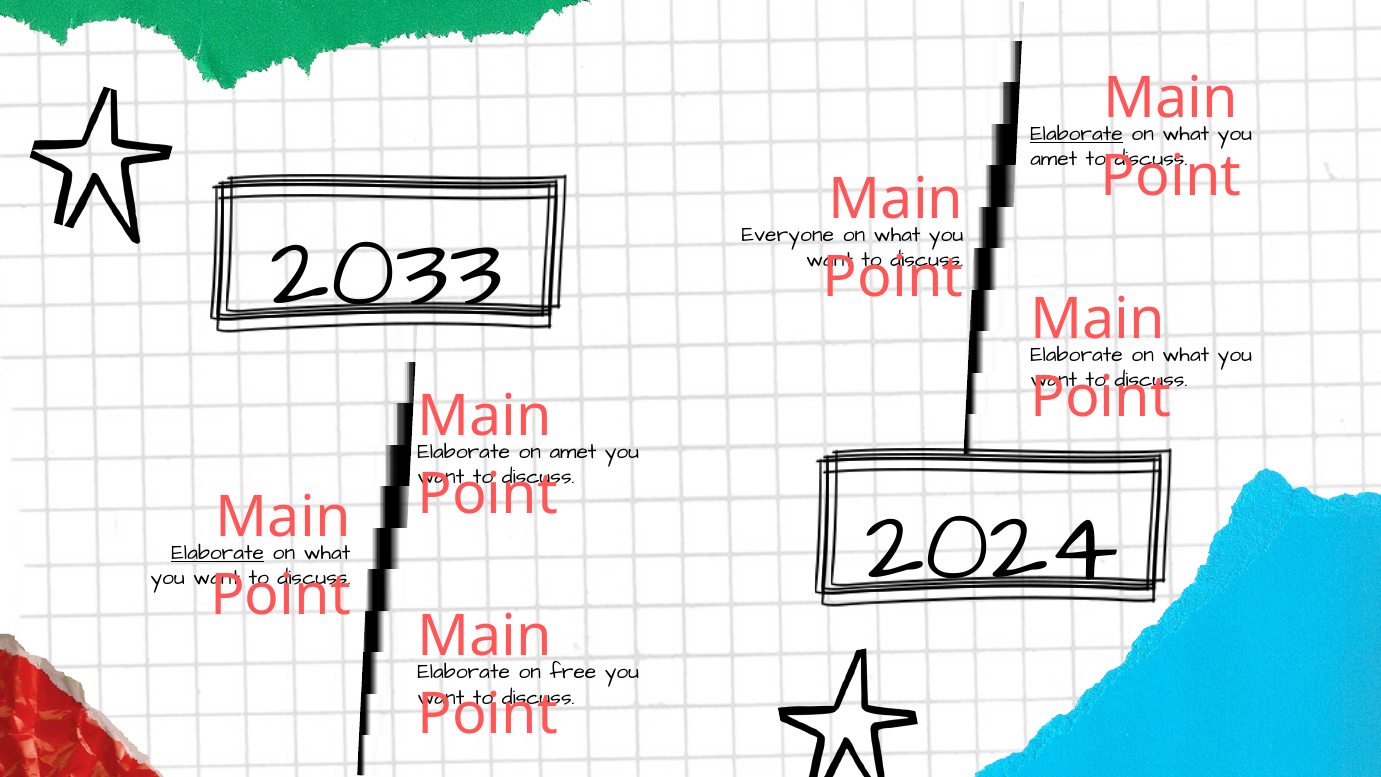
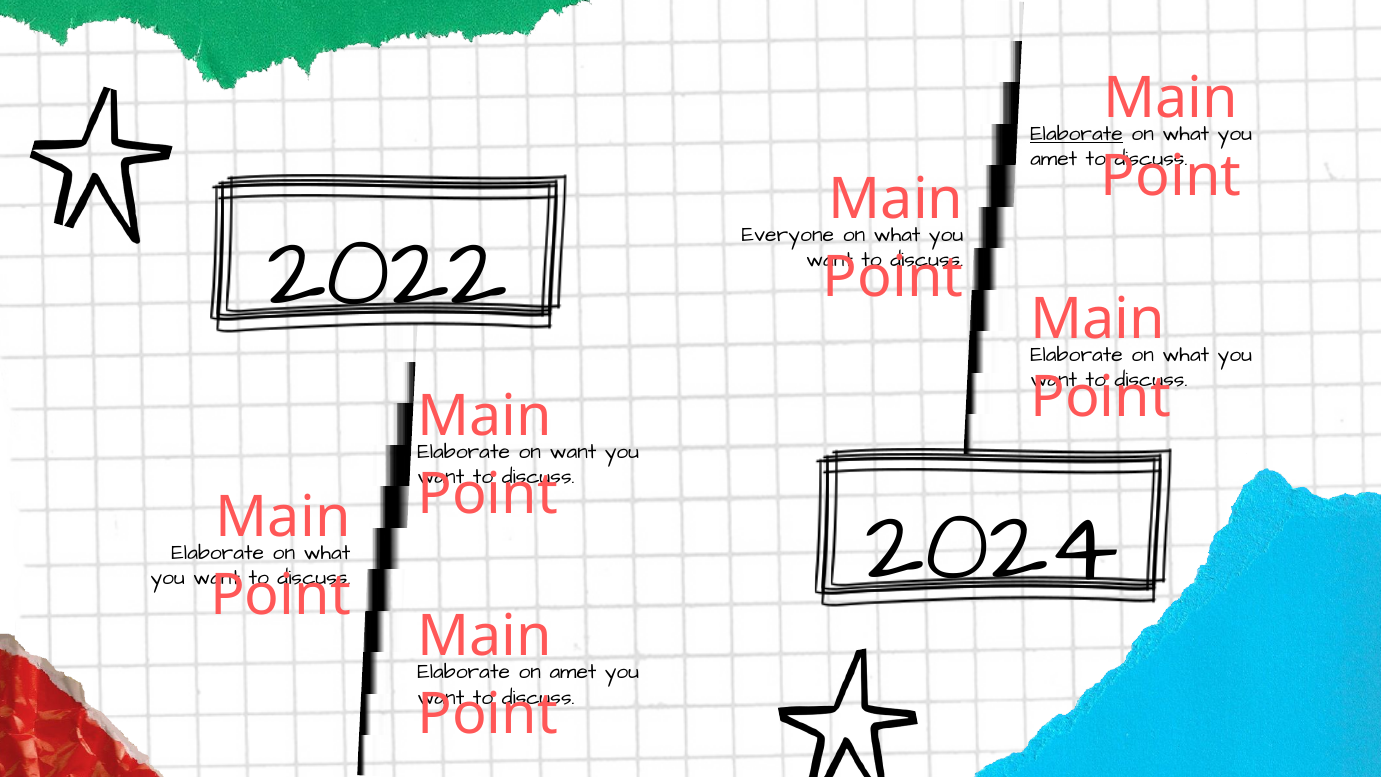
2033: 2033 -> 2022
amet at (573, 451): amet -> want
Elaborate at (218, 552) underline: present -> none
free at (573, 672): free -> amet
